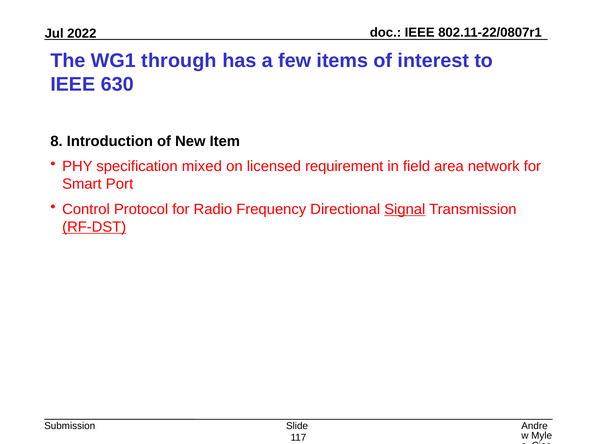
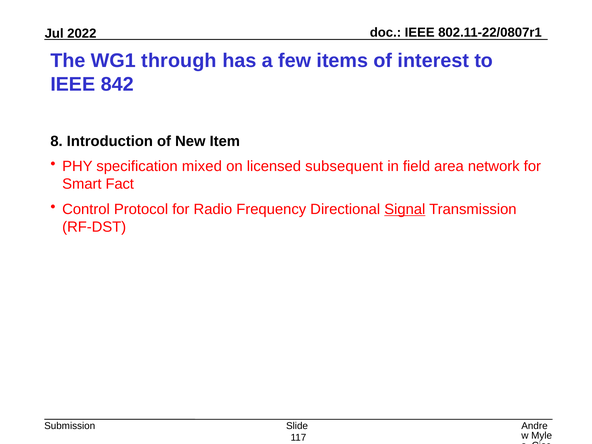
630: 630 -> 842
requirement: requirement -> subsequent
Port: Port -> Fact
RF-DST underline: present -> none
